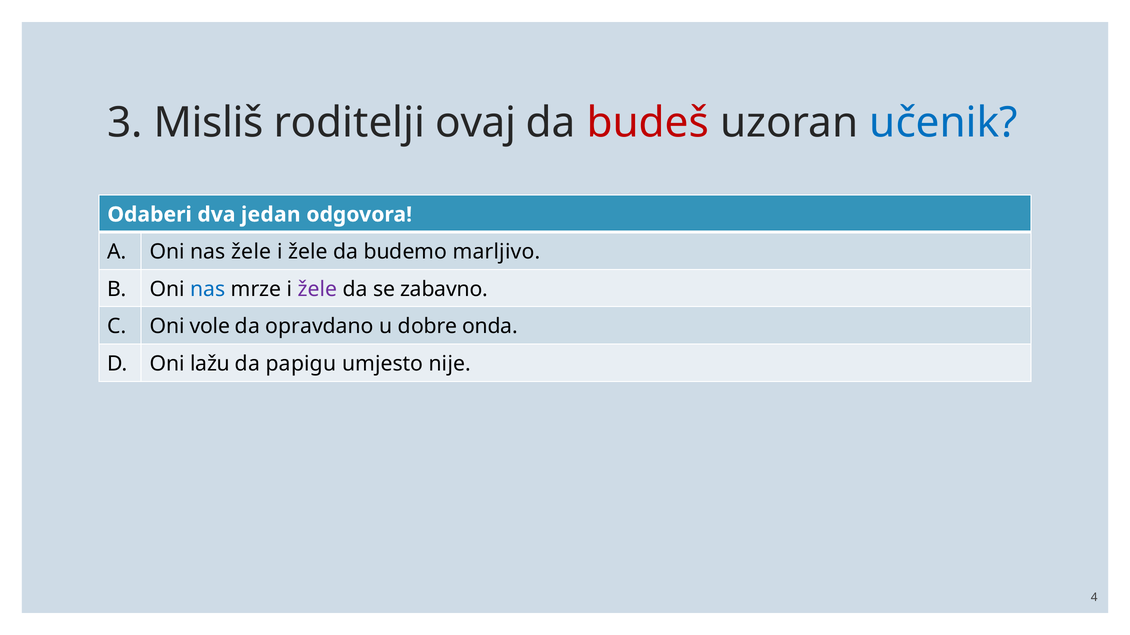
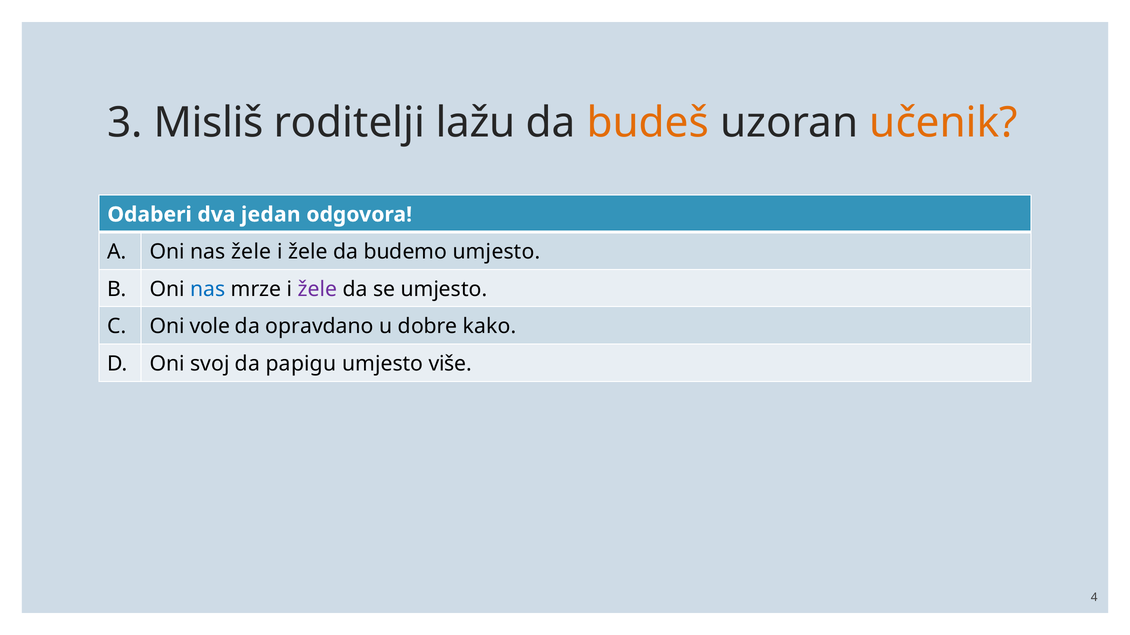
ovaj: ovaj -> lažu
budeš colour: red -> orange
učenik colour: blue -> orange
budemo marljivo: marljivo -> umjesto
se zabavno: zabavno -> umjesto
onda: onda -> kako
lažu: lažu -> svoj
nije: nije -> više
